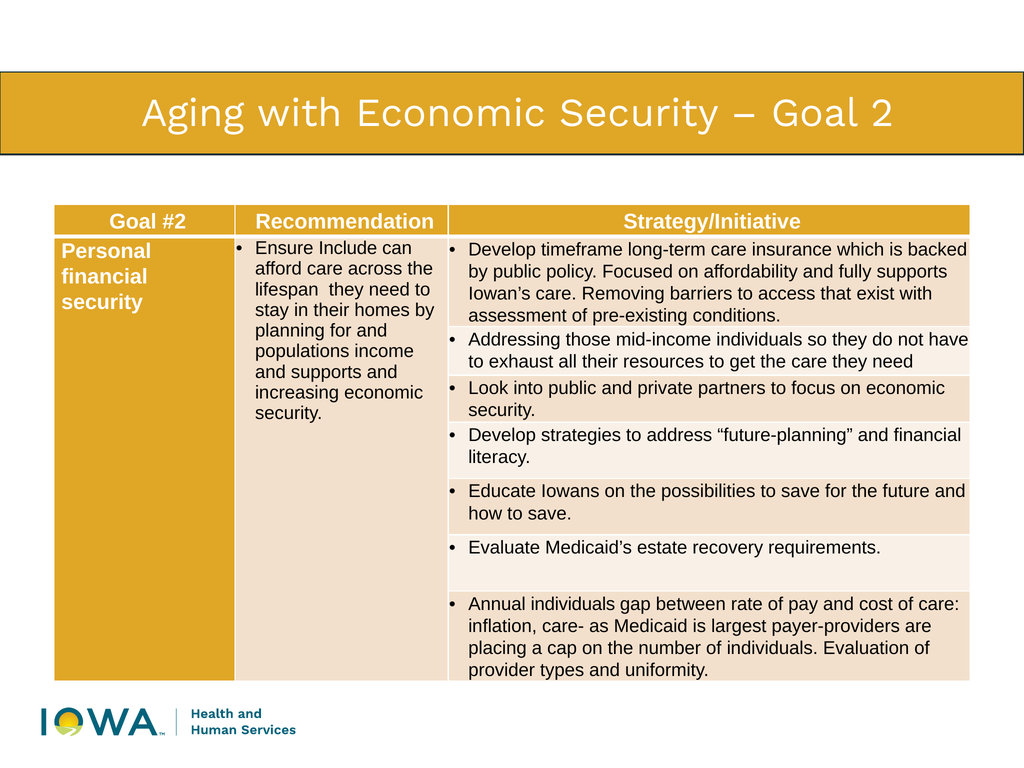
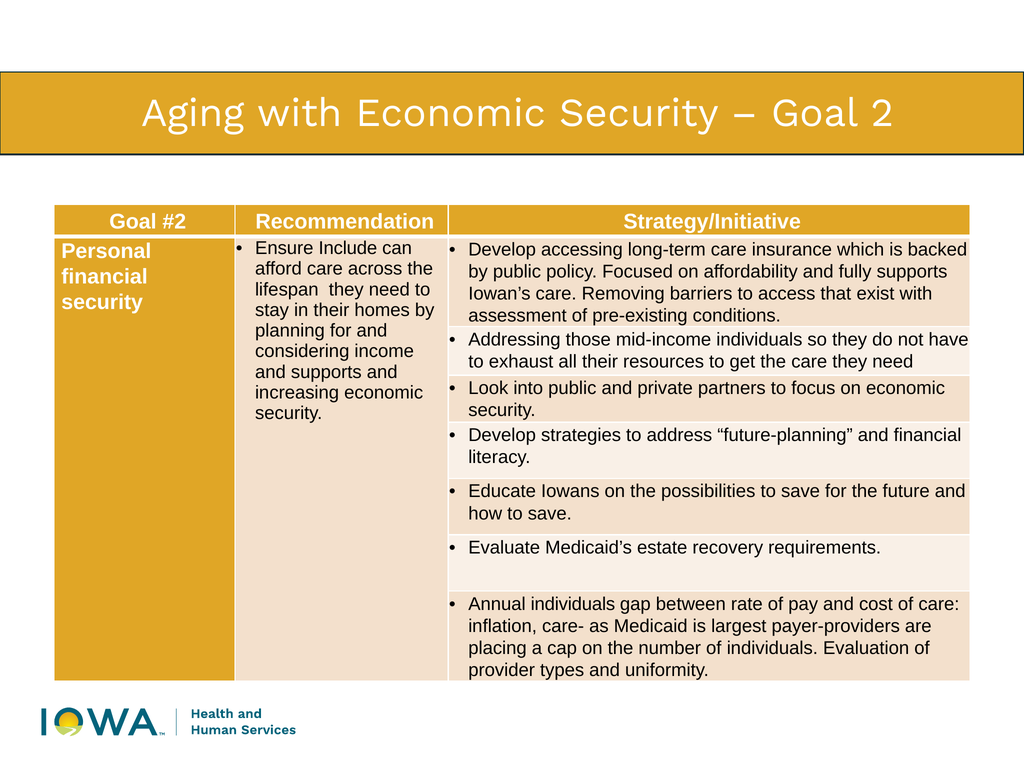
timeframe: timeframe -> accessing
populations: populations -> considering
